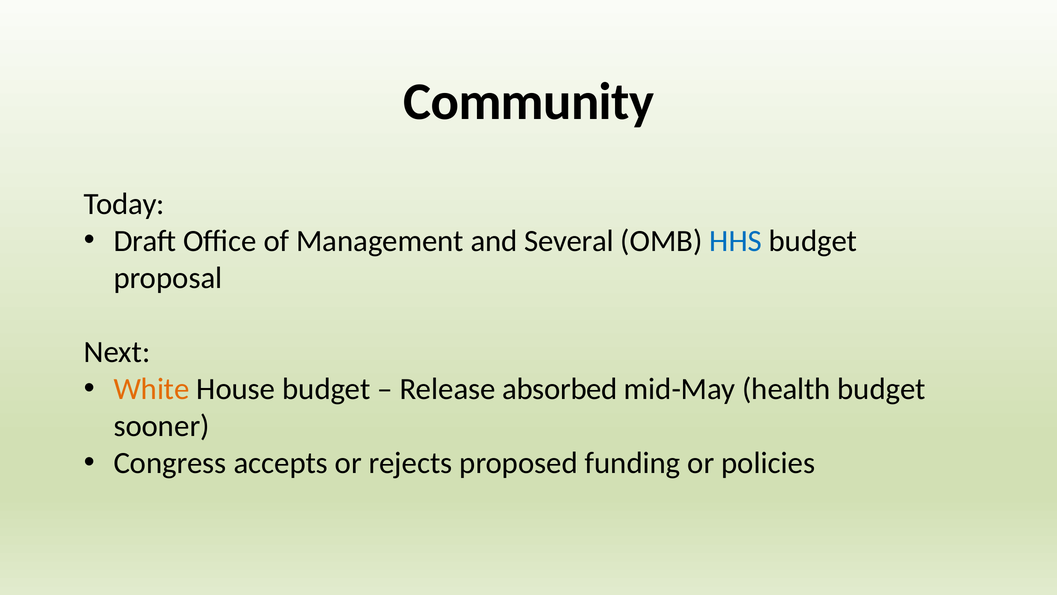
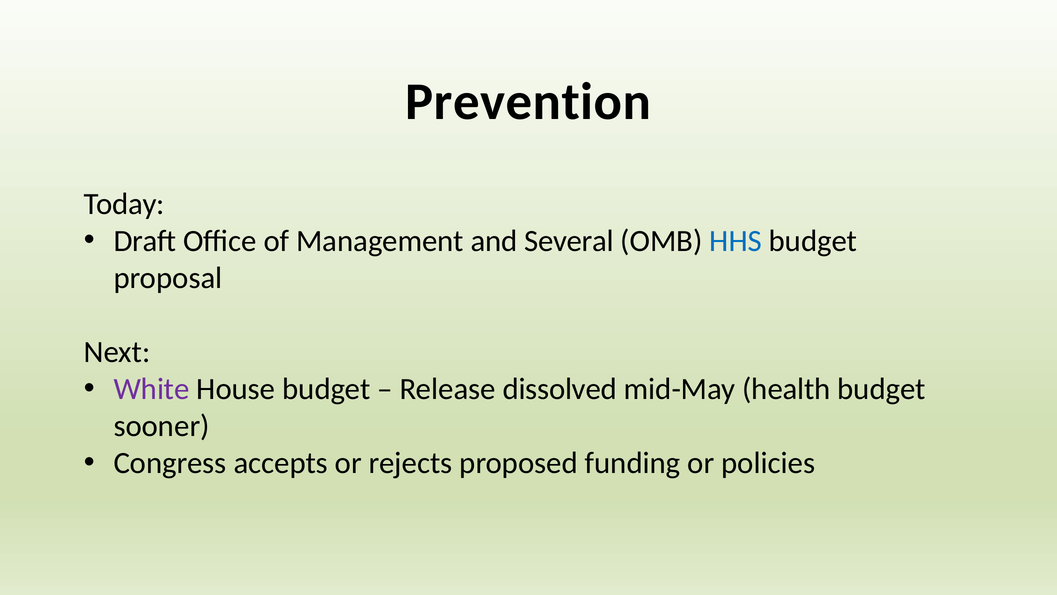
Community: Community -> Prevention
White colour: orange -> purple
absorbed: absorbed -> dissolved
